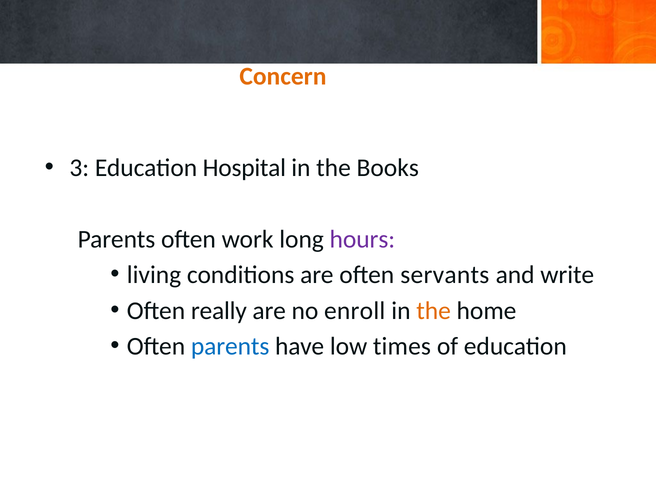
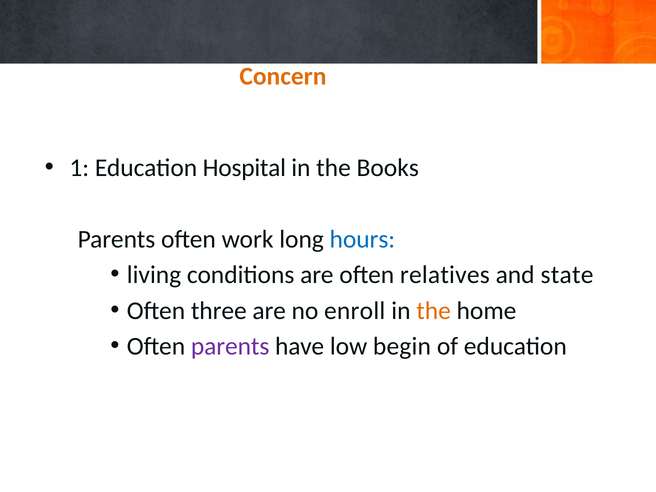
3: 3 -> 1
hours colour: purple -> blue
servants: servants -> relatives
write: write -> state
really: really -> three
parents at (230, 346) colour: blue -> purple
times: times -> begin
